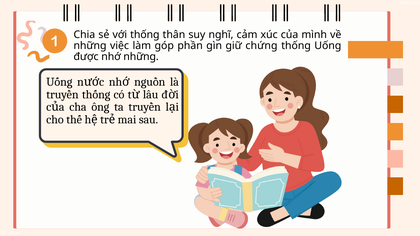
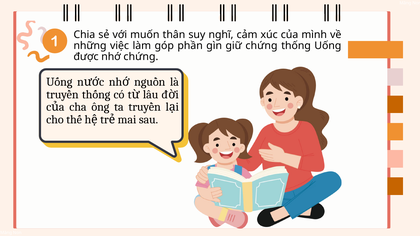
với thống: thống -> muốn
nhớ những: những -> chứng
